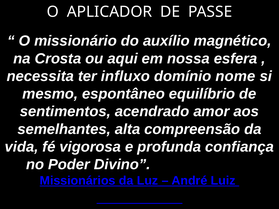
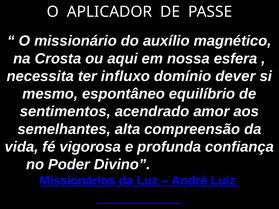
nome: nome -> dever
